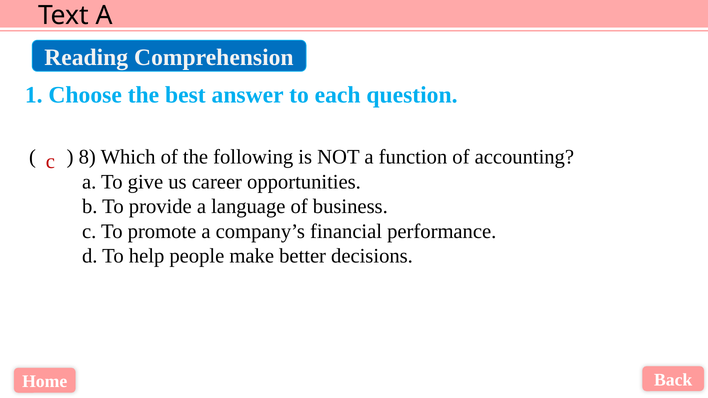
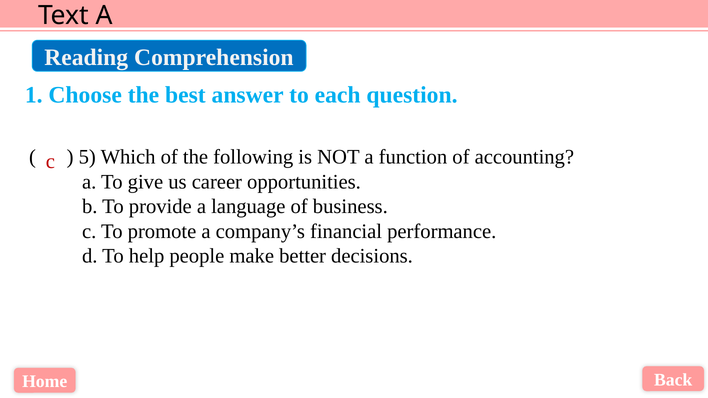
8: 8 -> 5
